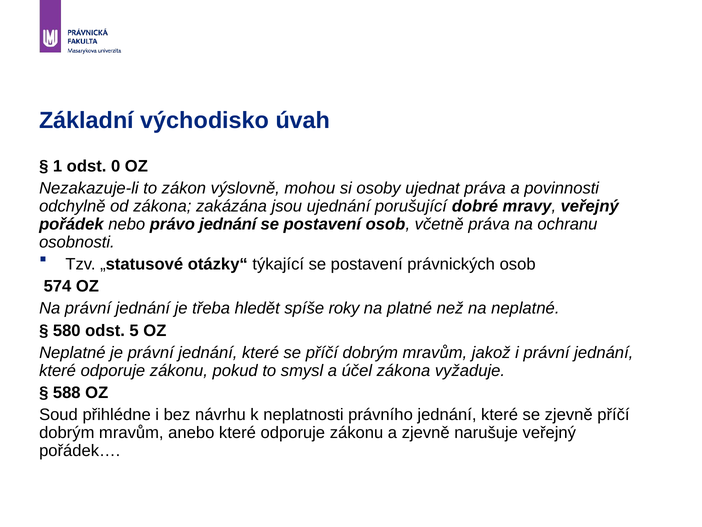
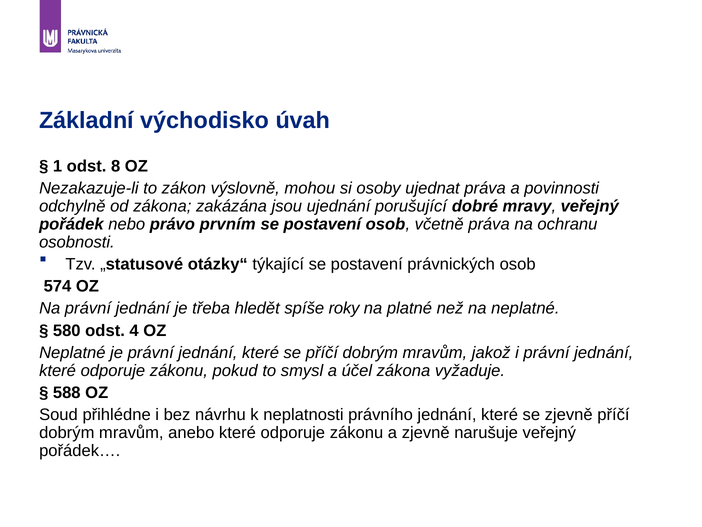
0: 0 -> 8
právo jednání: jednání -> prvním
5: 5 -> 4
